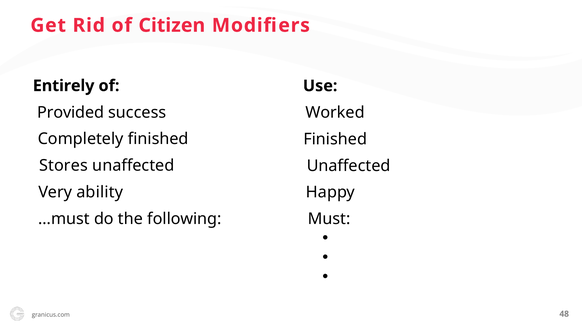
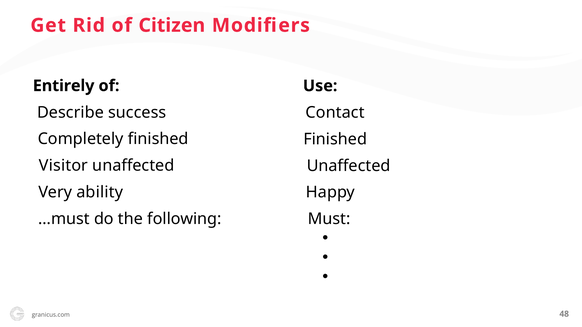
Provided: Provided -> Describe
Worked: Worked -> Contact
Stores: Stores -> Visitor
